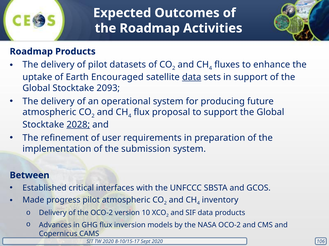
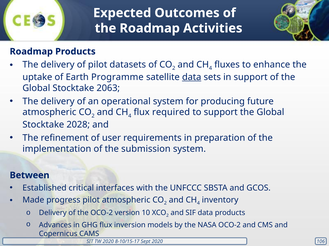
Encouraged: Encouraged -> Programme
2093: 2093 -> 2063
proposal: proposal -> required
2028 underline: present -> none
